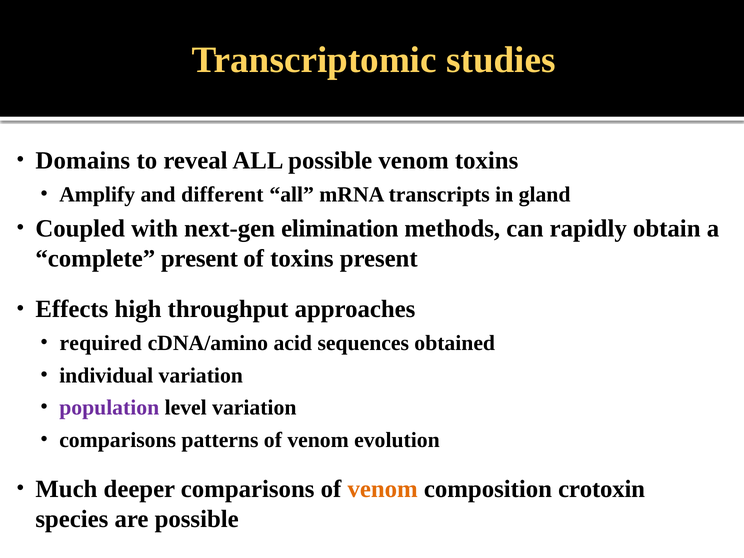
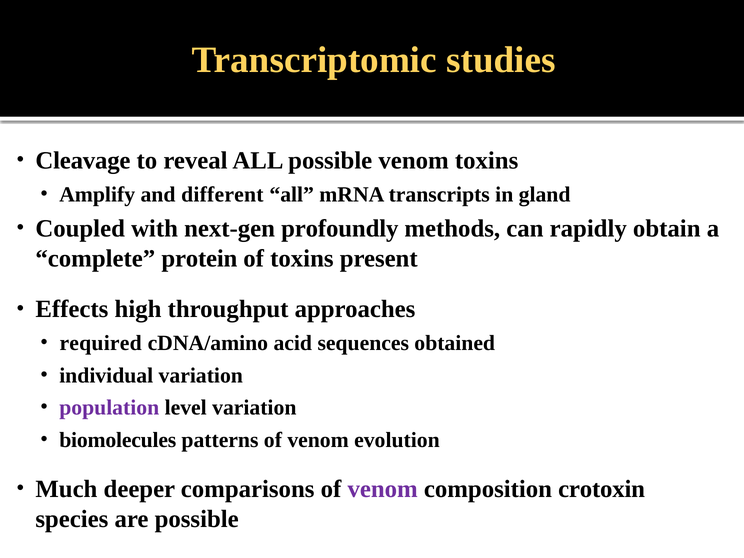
Domains: Domains -> Cleavage
elimination: elimination -> profoundly
complete present: present -> protein
comparisons at (118, 440): comparisons -> biomolecules
venom at (383, 489) colour: orange -> purple
